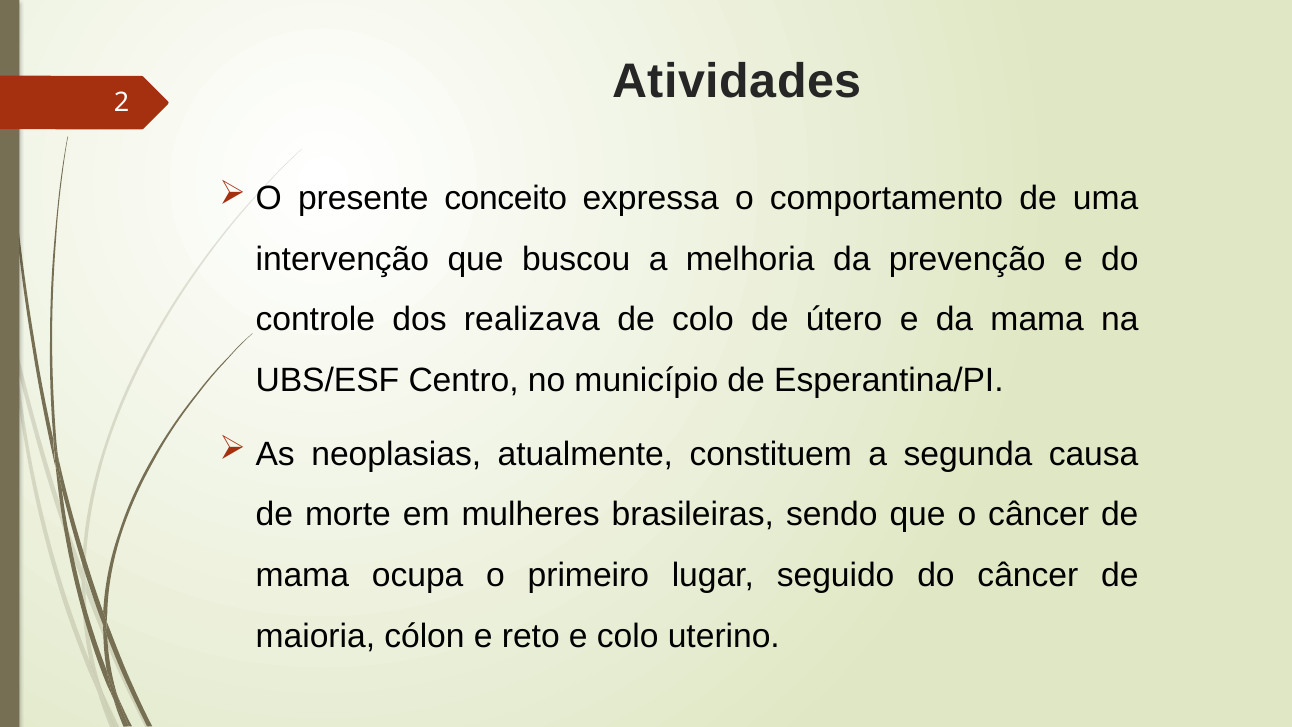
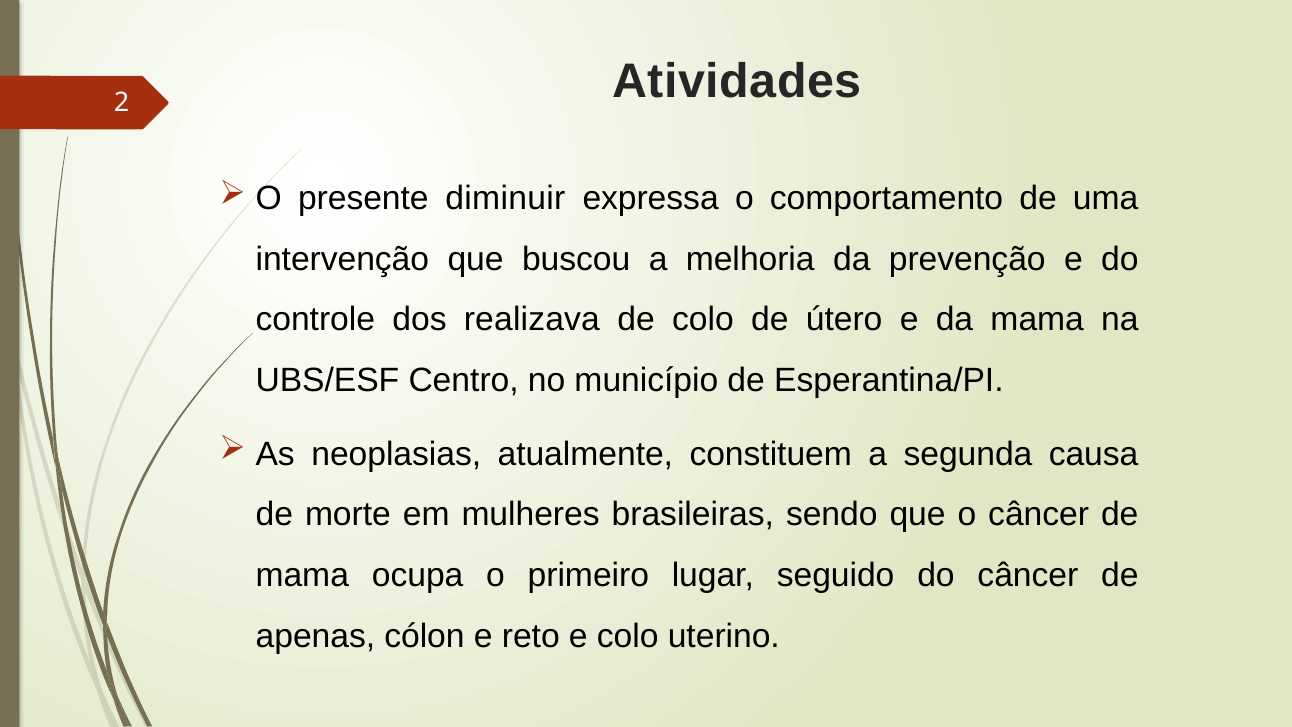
conceito: conceito -> diminuir
maioria: maioria -> apenas
